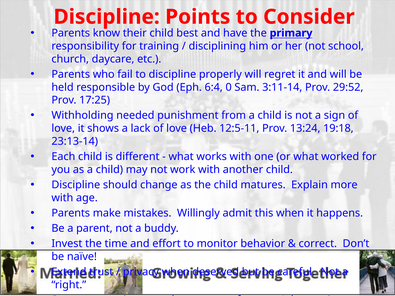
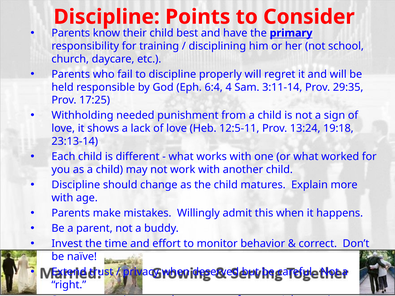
0: 0 -> 4
29:52: 29:52 -> 29:35
